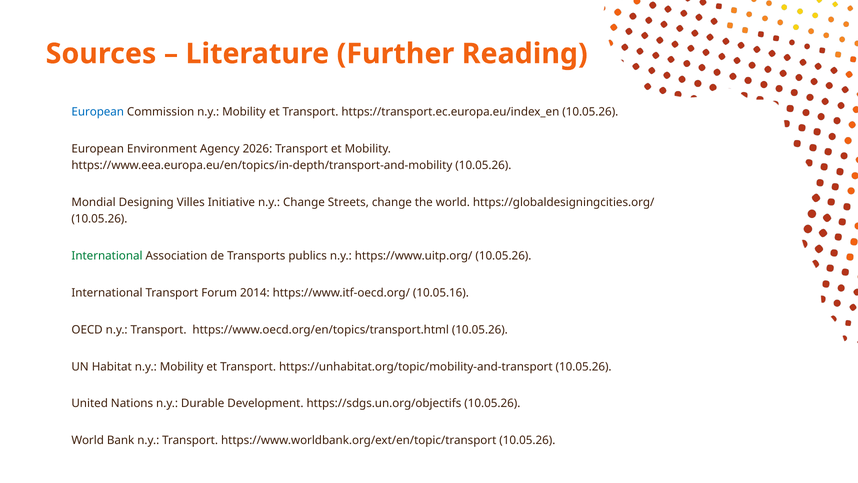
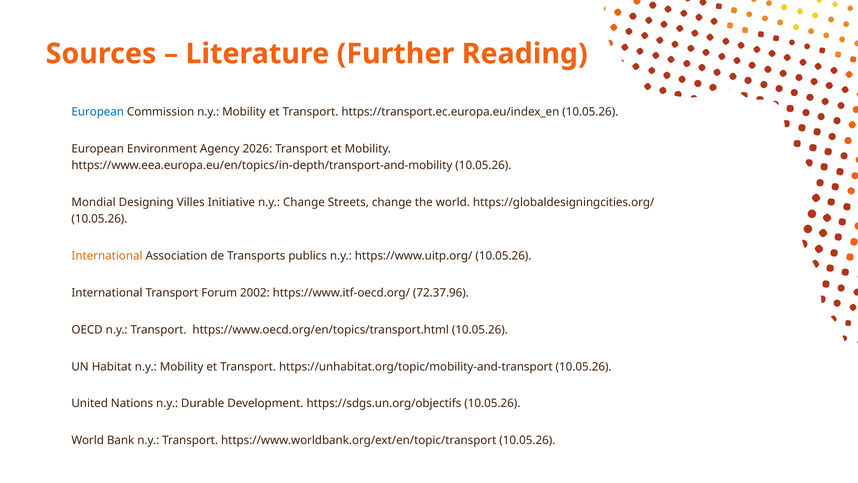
International at (107, 256) colour: green -> orange
2014: 2014 -> 2002
10.05.16: 10.05.16 -> 72.37.96
